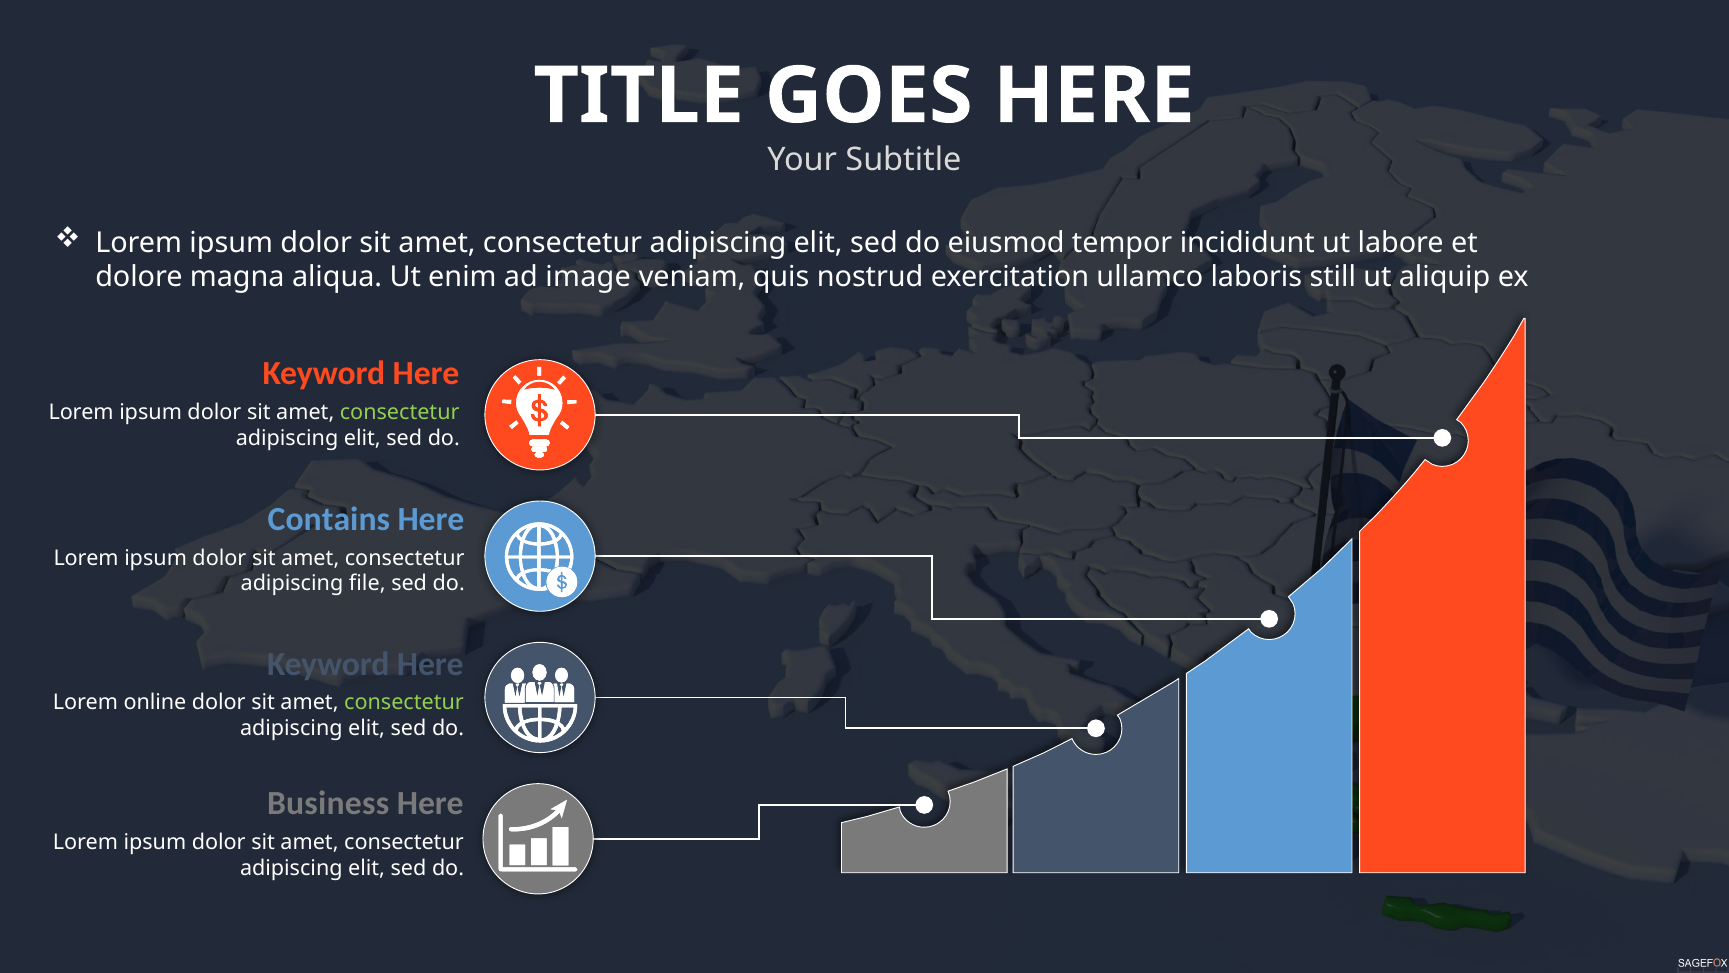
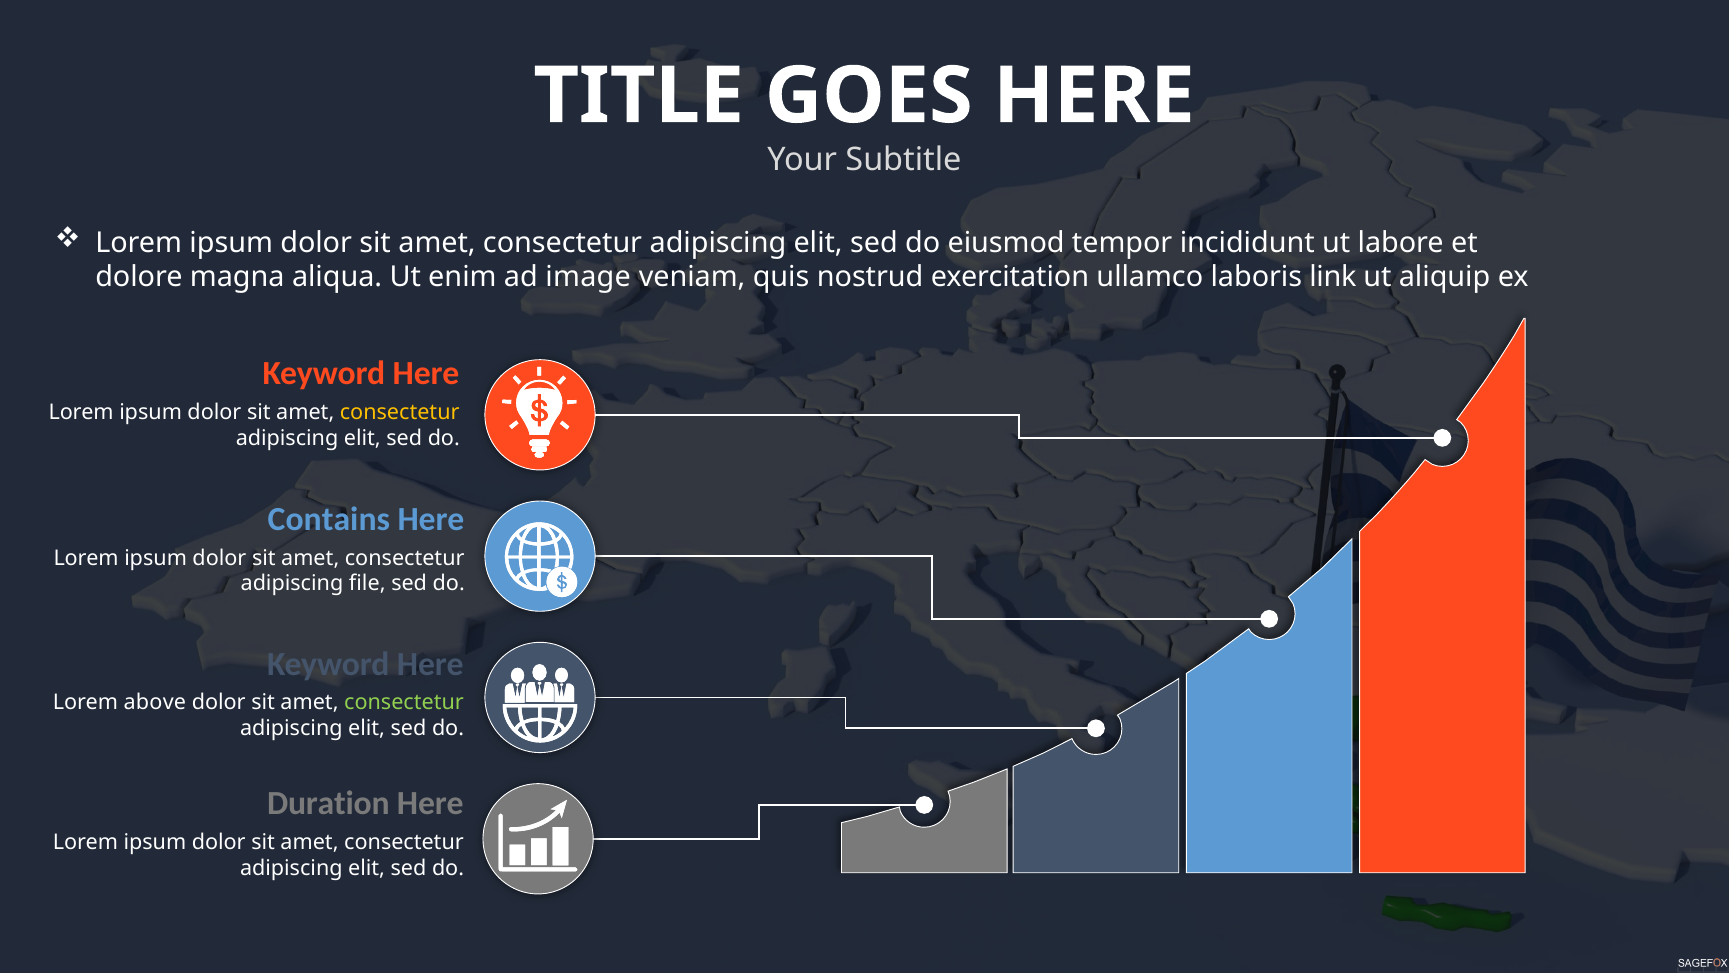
still: still -> link
consectetur at (400, 412) colour: light green -> yellow
online: online -> above
Business: Business -> Duration
